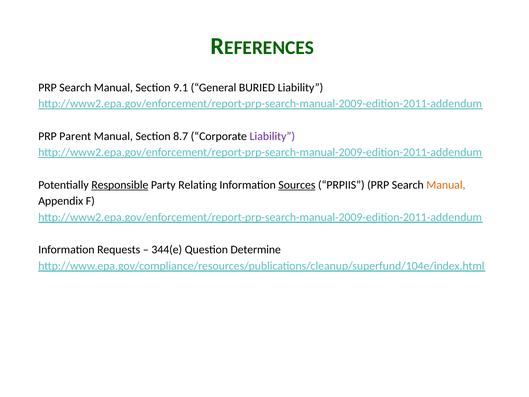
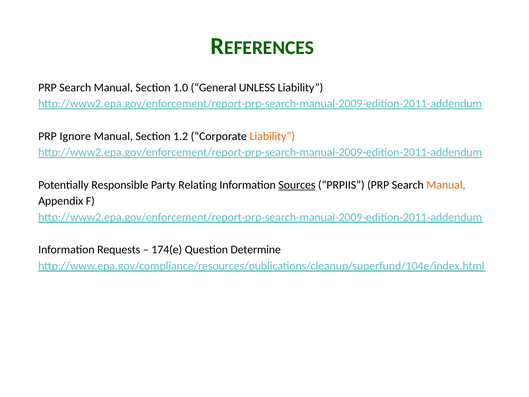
9.1: 9.1 -> 1.0
BURIED: BURIED -> UNLESS
Parent: Parent -> Ignore
8.7: 8.7 -> 1.2
Liability at (272, 136) colour: purple -> orange
Responsible underline: present -> none
344(e: 344(e -> 174(e
